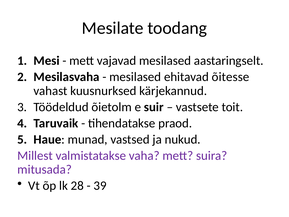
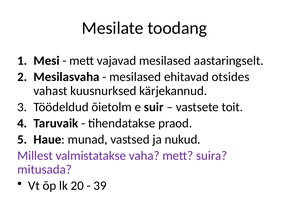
õitesse: õitesse -> otsides
28: 28 -> 20
